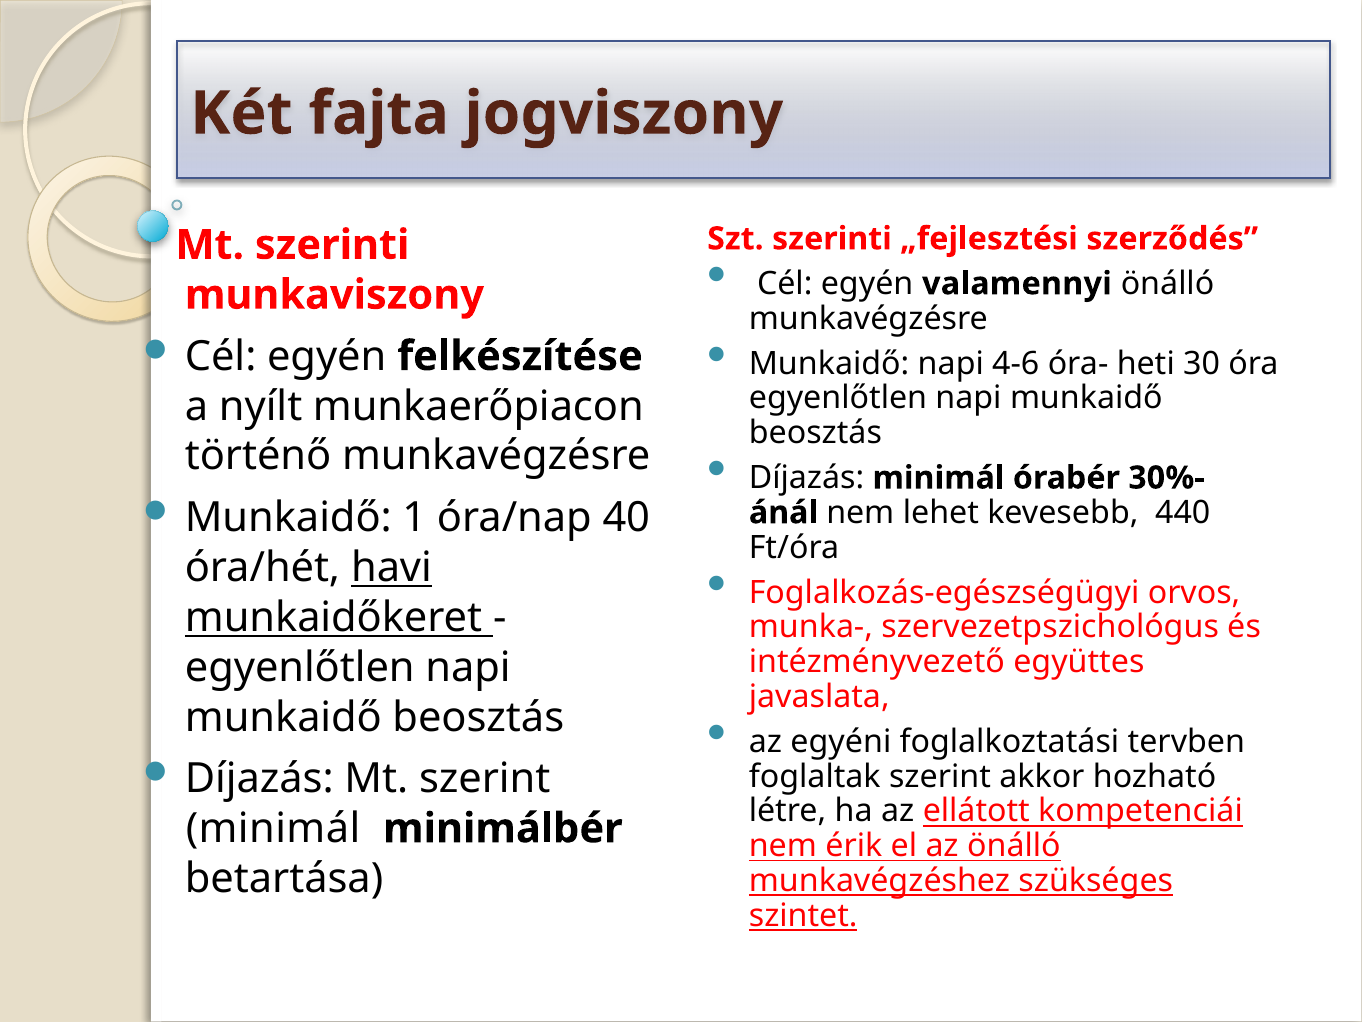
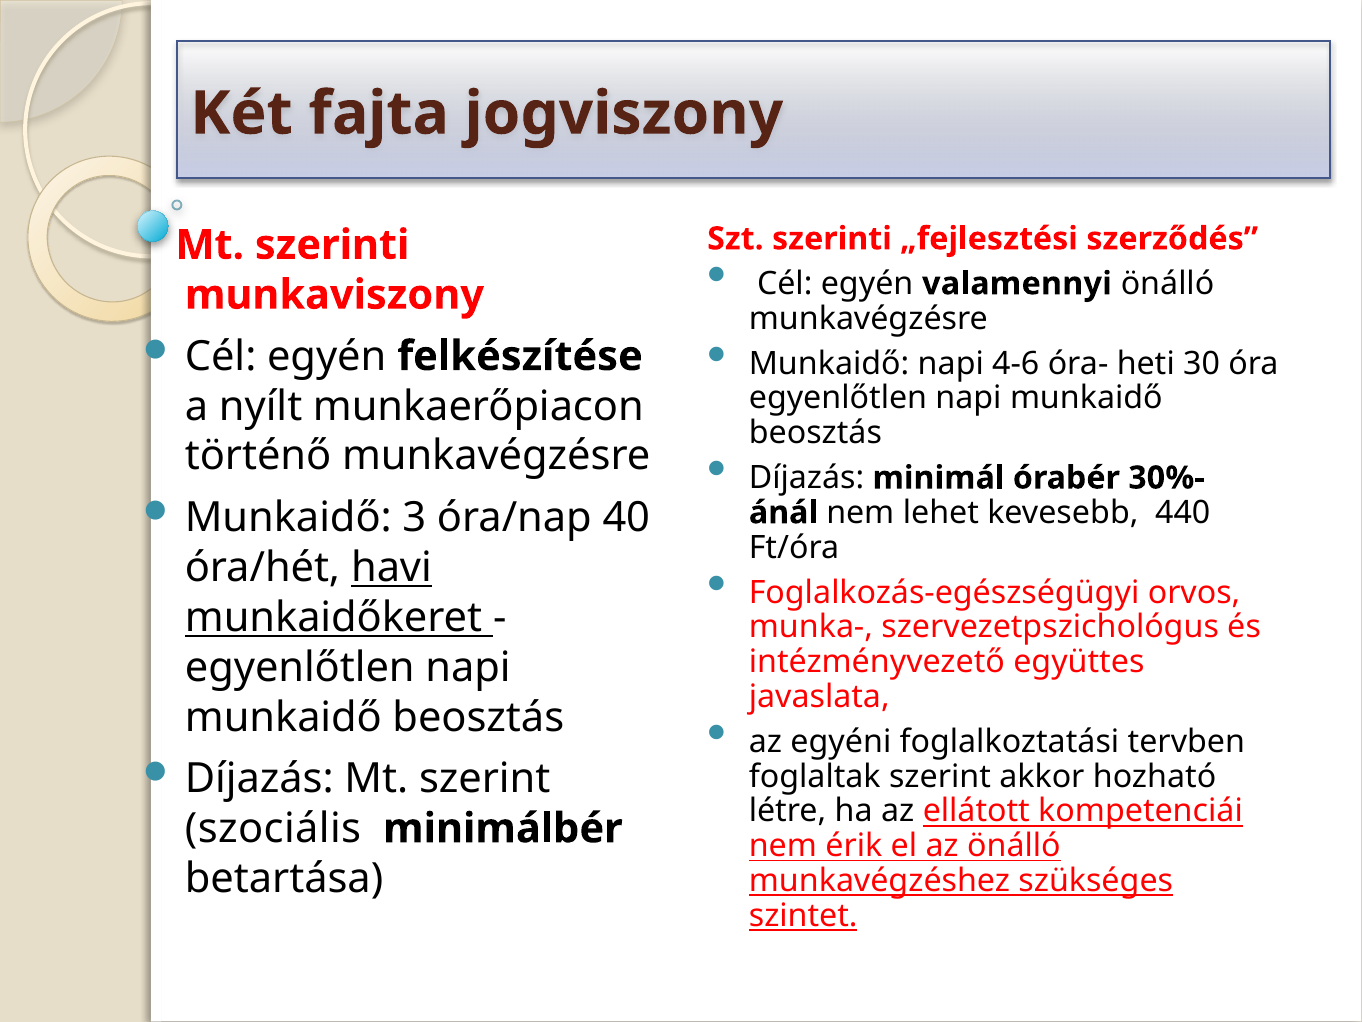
1: 1 -> 3
minimál at (273, 828): minimál -> szociális
